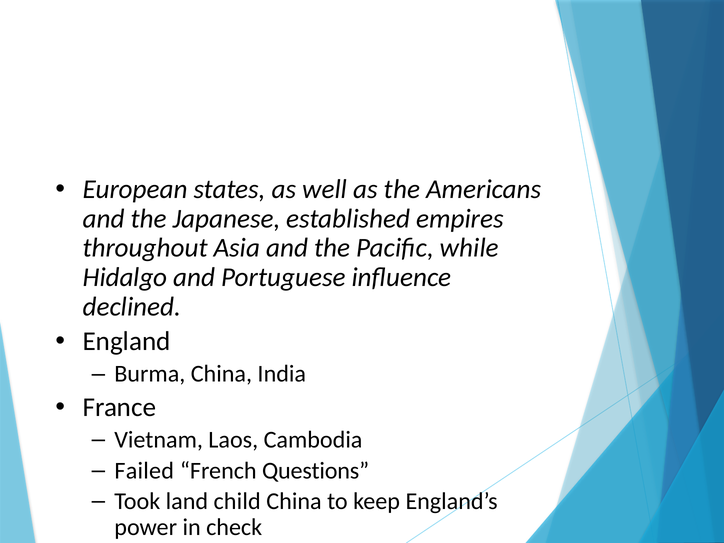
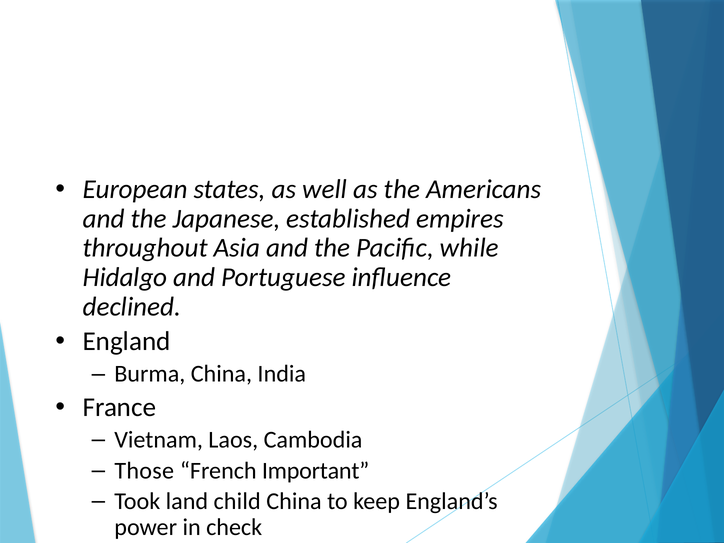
Failed: Failed -> Those
Questions: Questions -> Important
